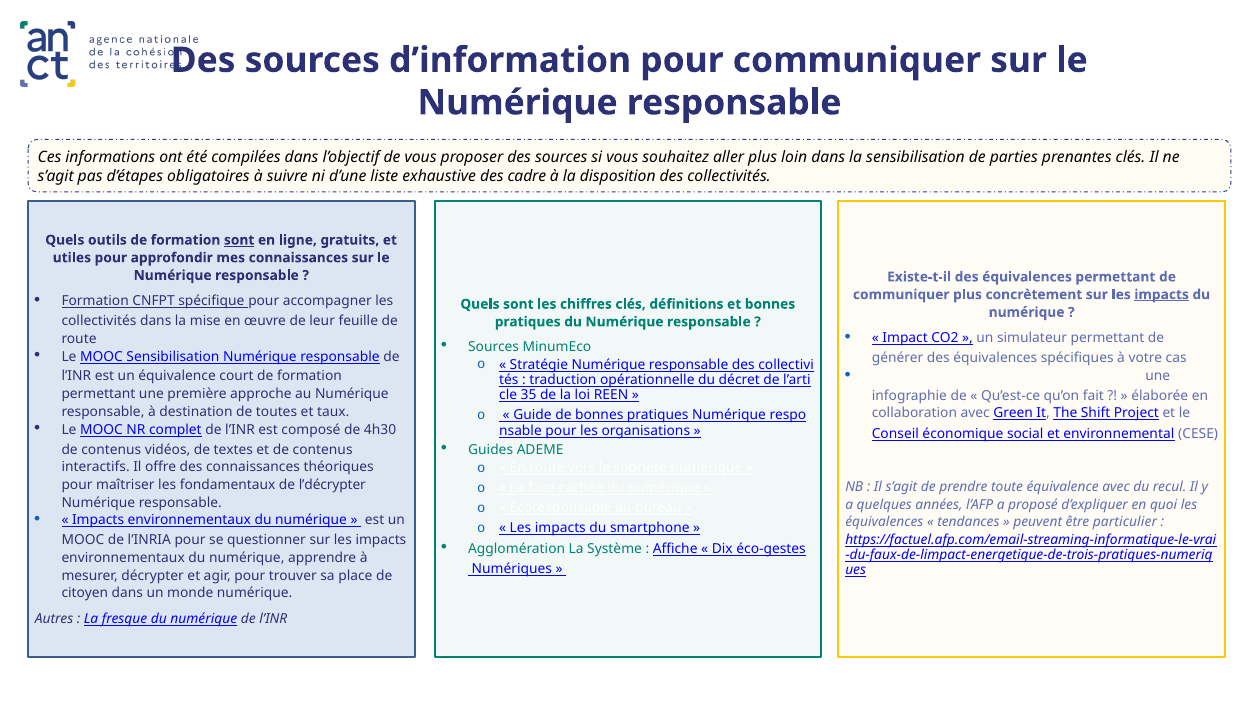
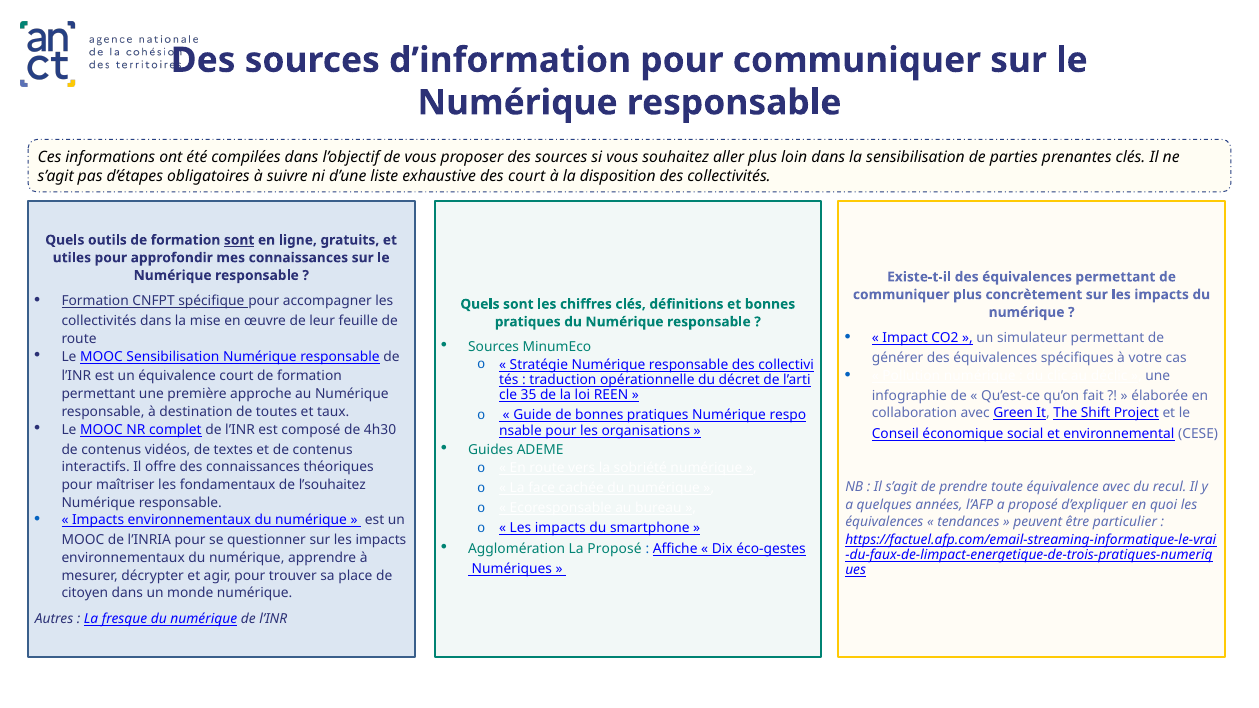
des cadre: cadre -> court
impacts at (1162, 295) underline: present -> none
l’décrypter: l’décrypter -> l’souhaitez
La Système: Système -> Proposé
